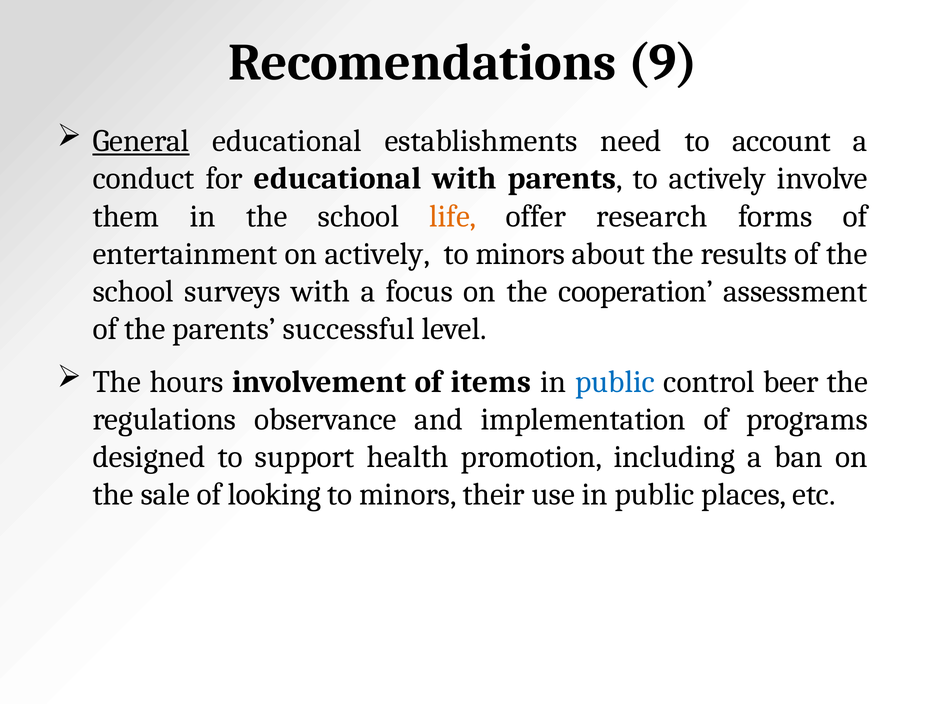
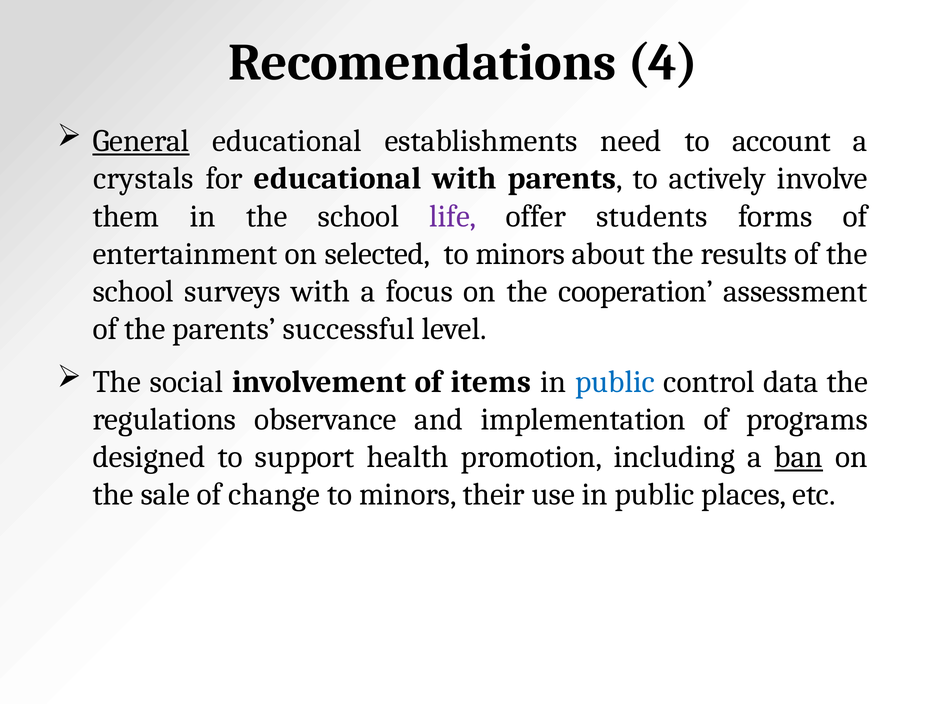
9: 9 -> 4
conduct: conduct -> crystals
life colour: orange -> purple
research: research -> students
on actively: actively -> selected
hours: hours -> social
beer: beer -> data
ban underline: none -> present
looking: looking -> change
